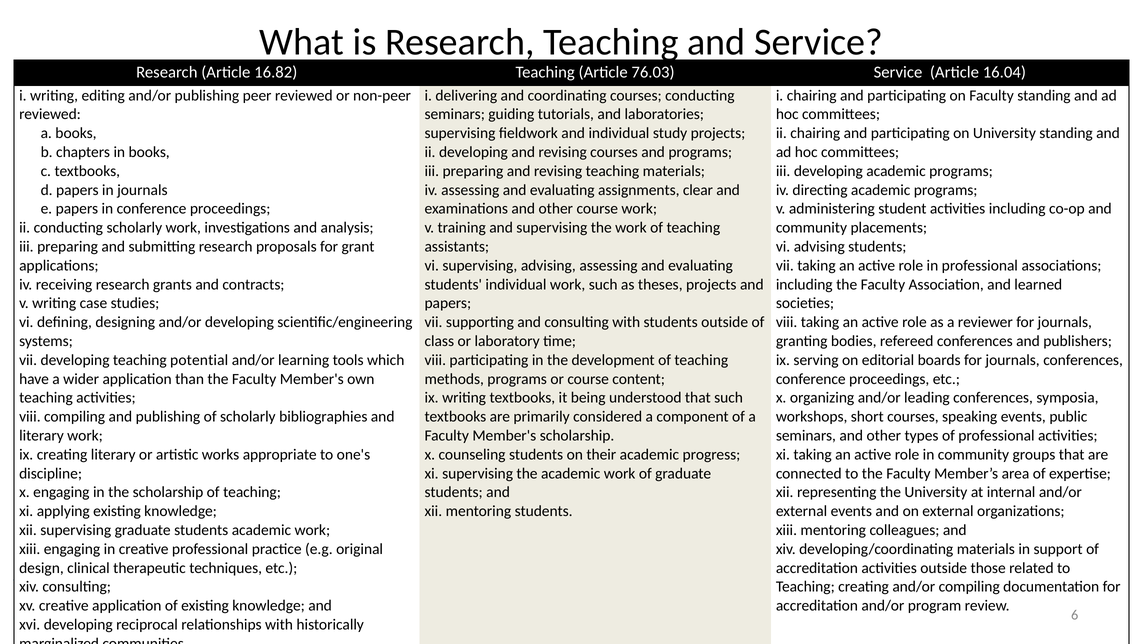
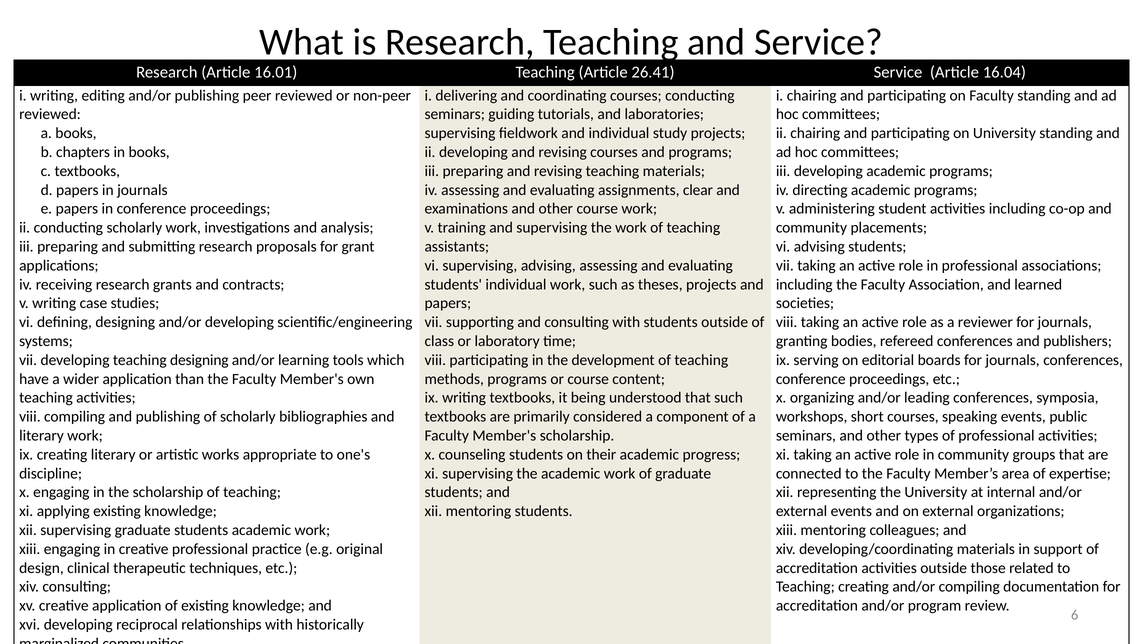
16.82: 16.82 -> 16.01
76.03: 76.03 -> 26.41
teaching potential: potential -> designing
